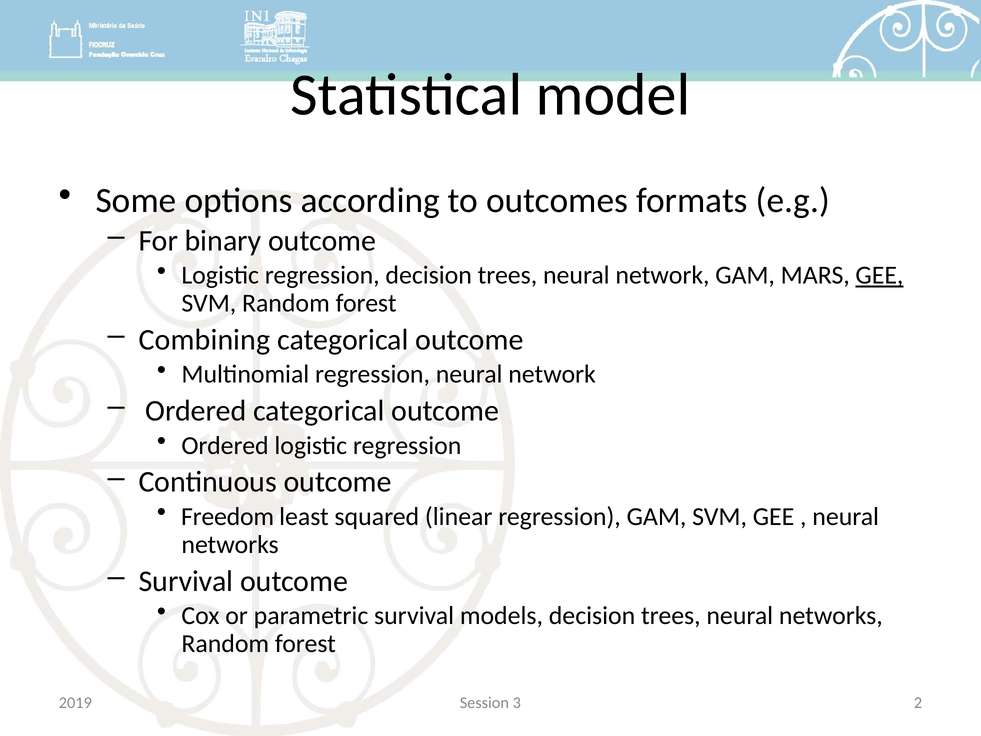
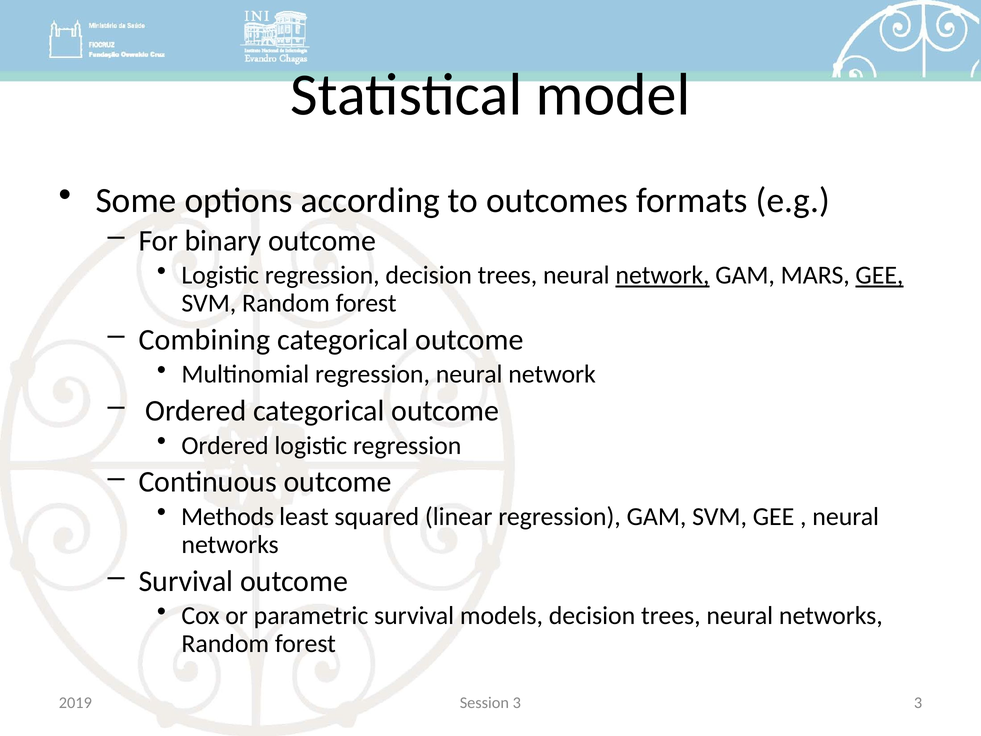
network at (663, 275) underline: none -> present
Freedom: Freedom -> Methods
3 2: 2 -> 3
